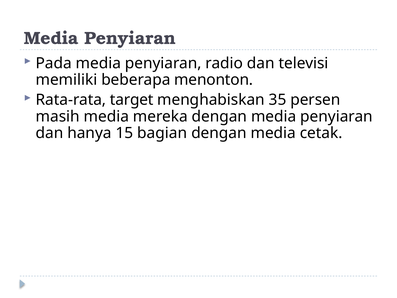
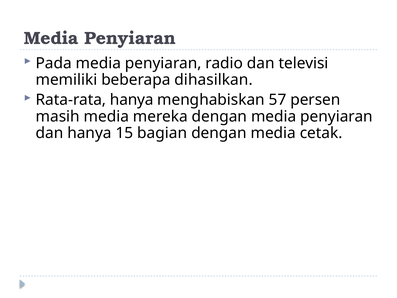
menonton: menonton -> dihasilkan
Rata-rata target: target -> hanya
35: 35 -> 57
